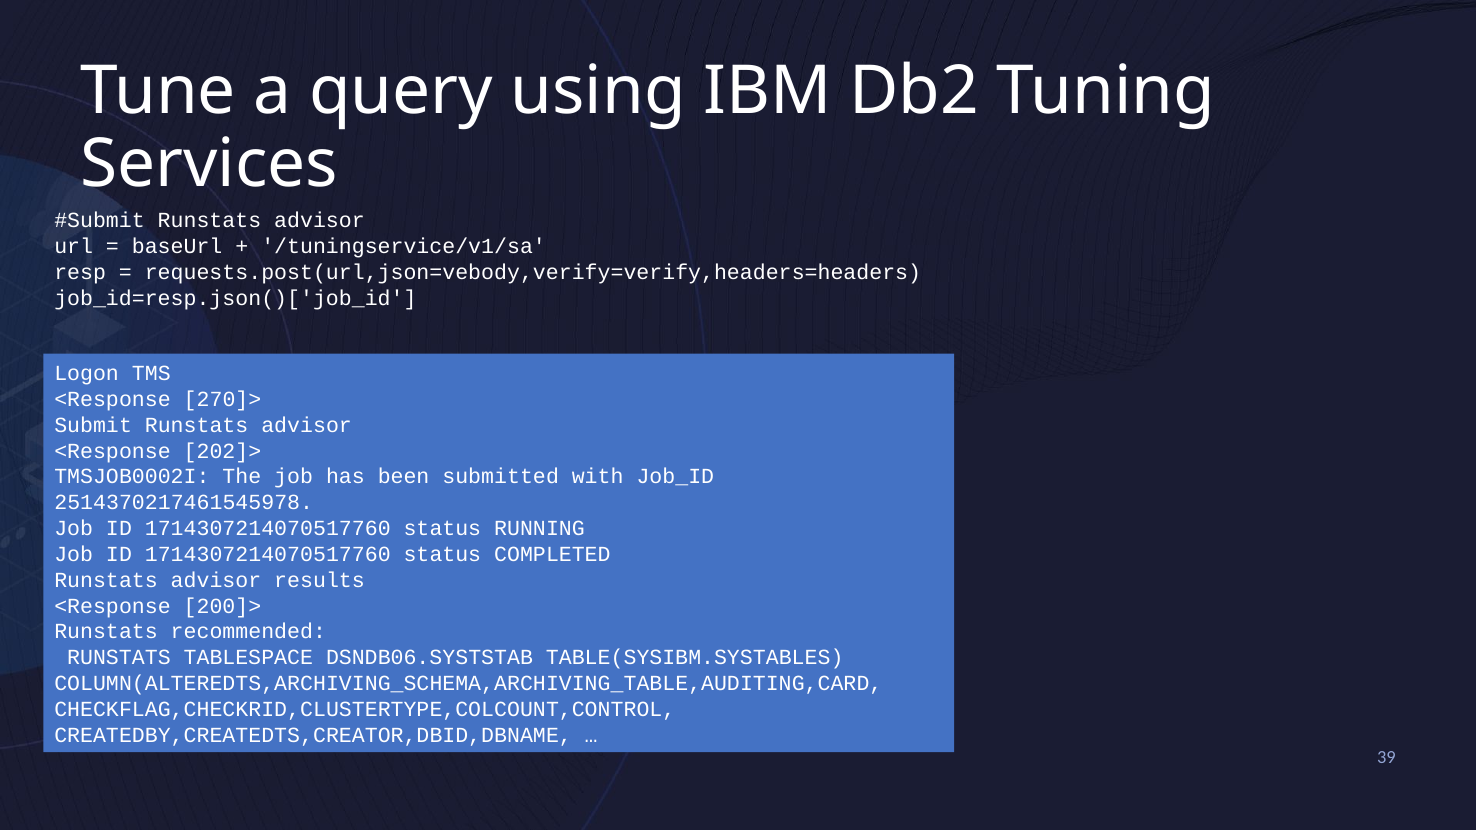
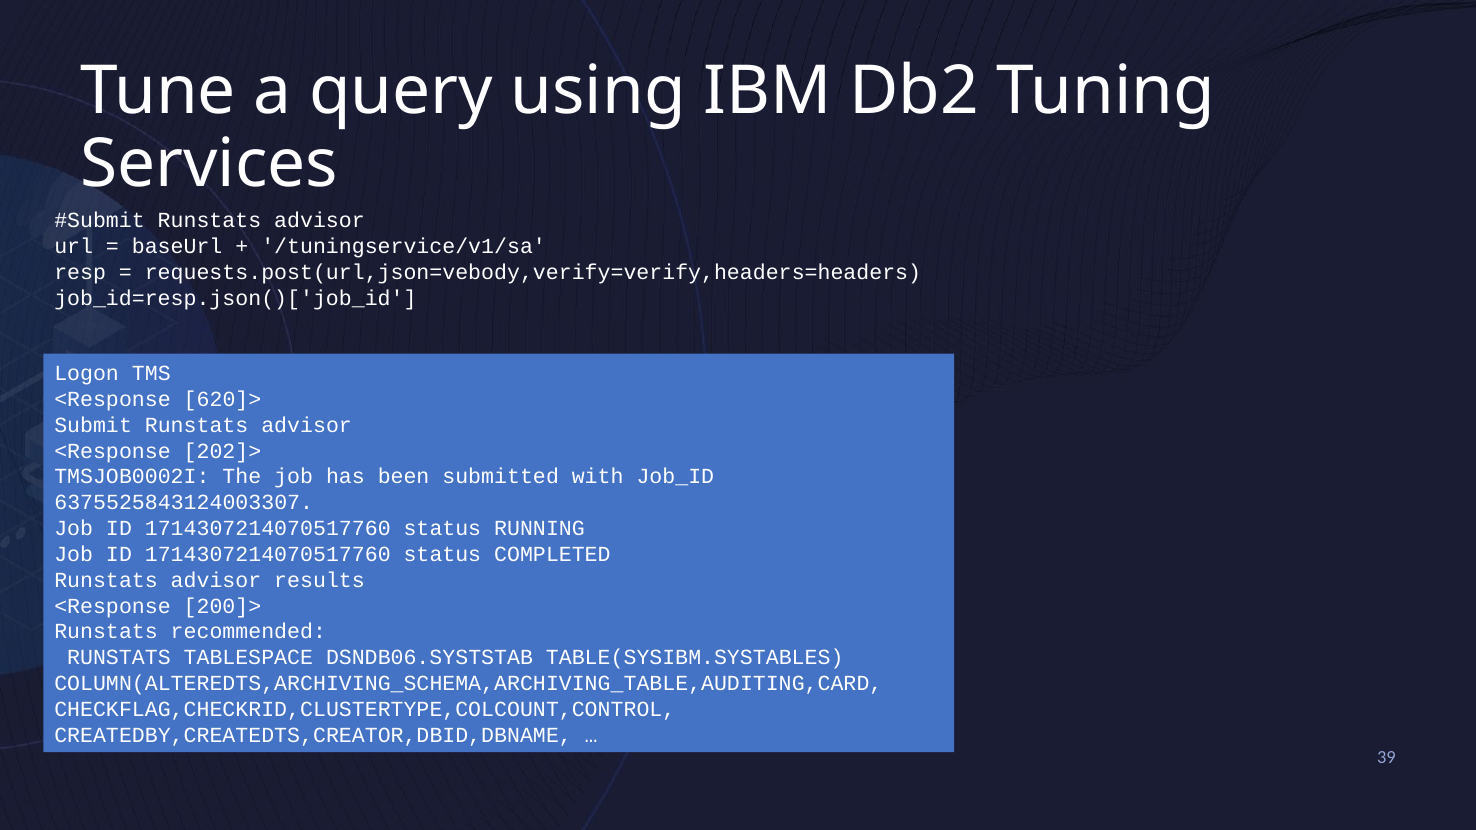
270]>: 270]> -> 620]>
2514370217461545978: 2514370217461545978 -> 6375525843124003307
